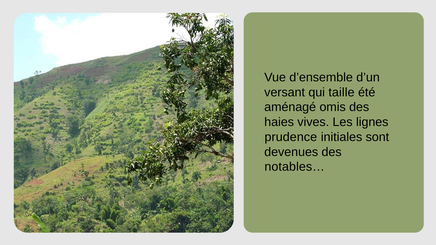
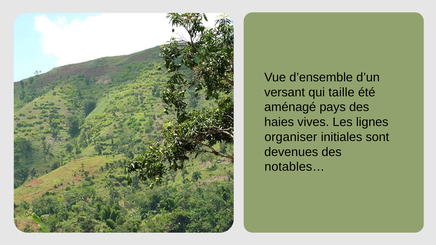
omis: omis -> pays
prudence: prudence -> organiser
